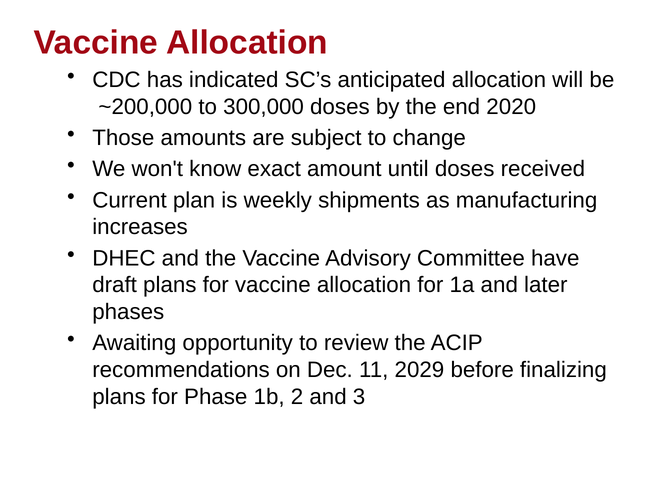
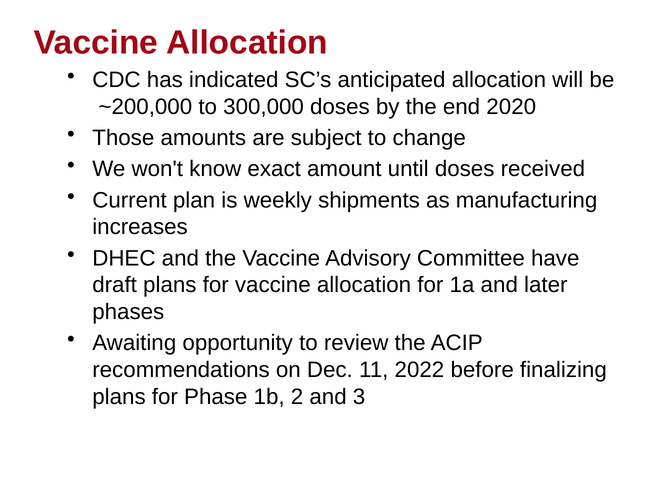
2029: 2029 -> 2022
